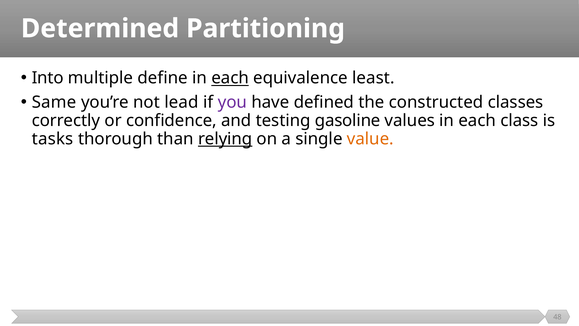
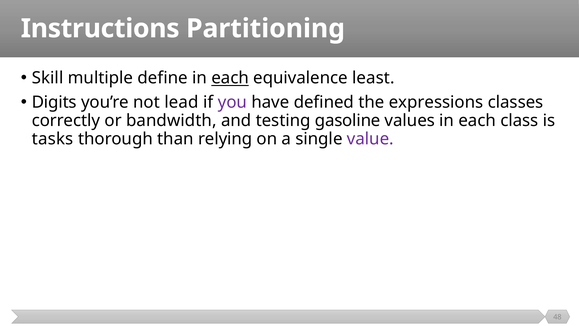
Determined: Determined -> Instructions
Into: Into -> Skill
Same: Same -> Digits
constructed: constructed -> expressions
confidence: confidence -> bandwidth
relying underline: present -> none
value colour: orange -> purple
